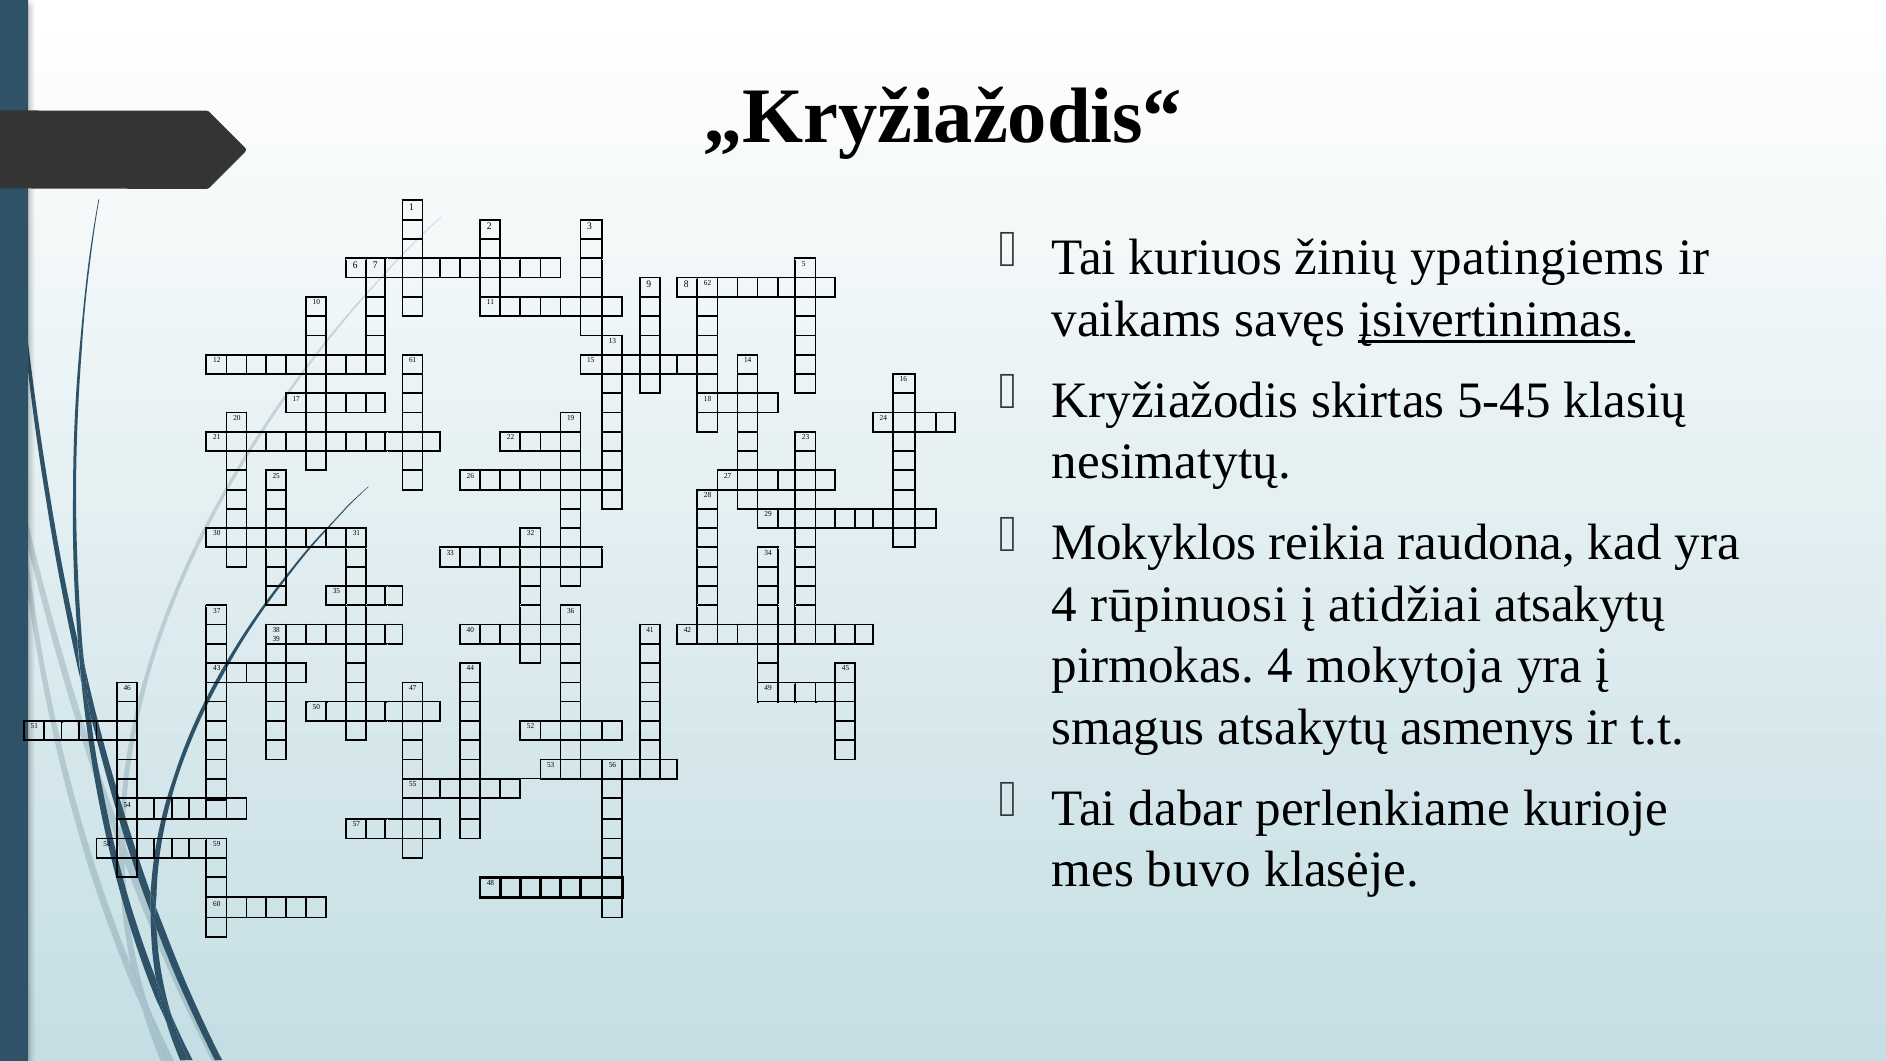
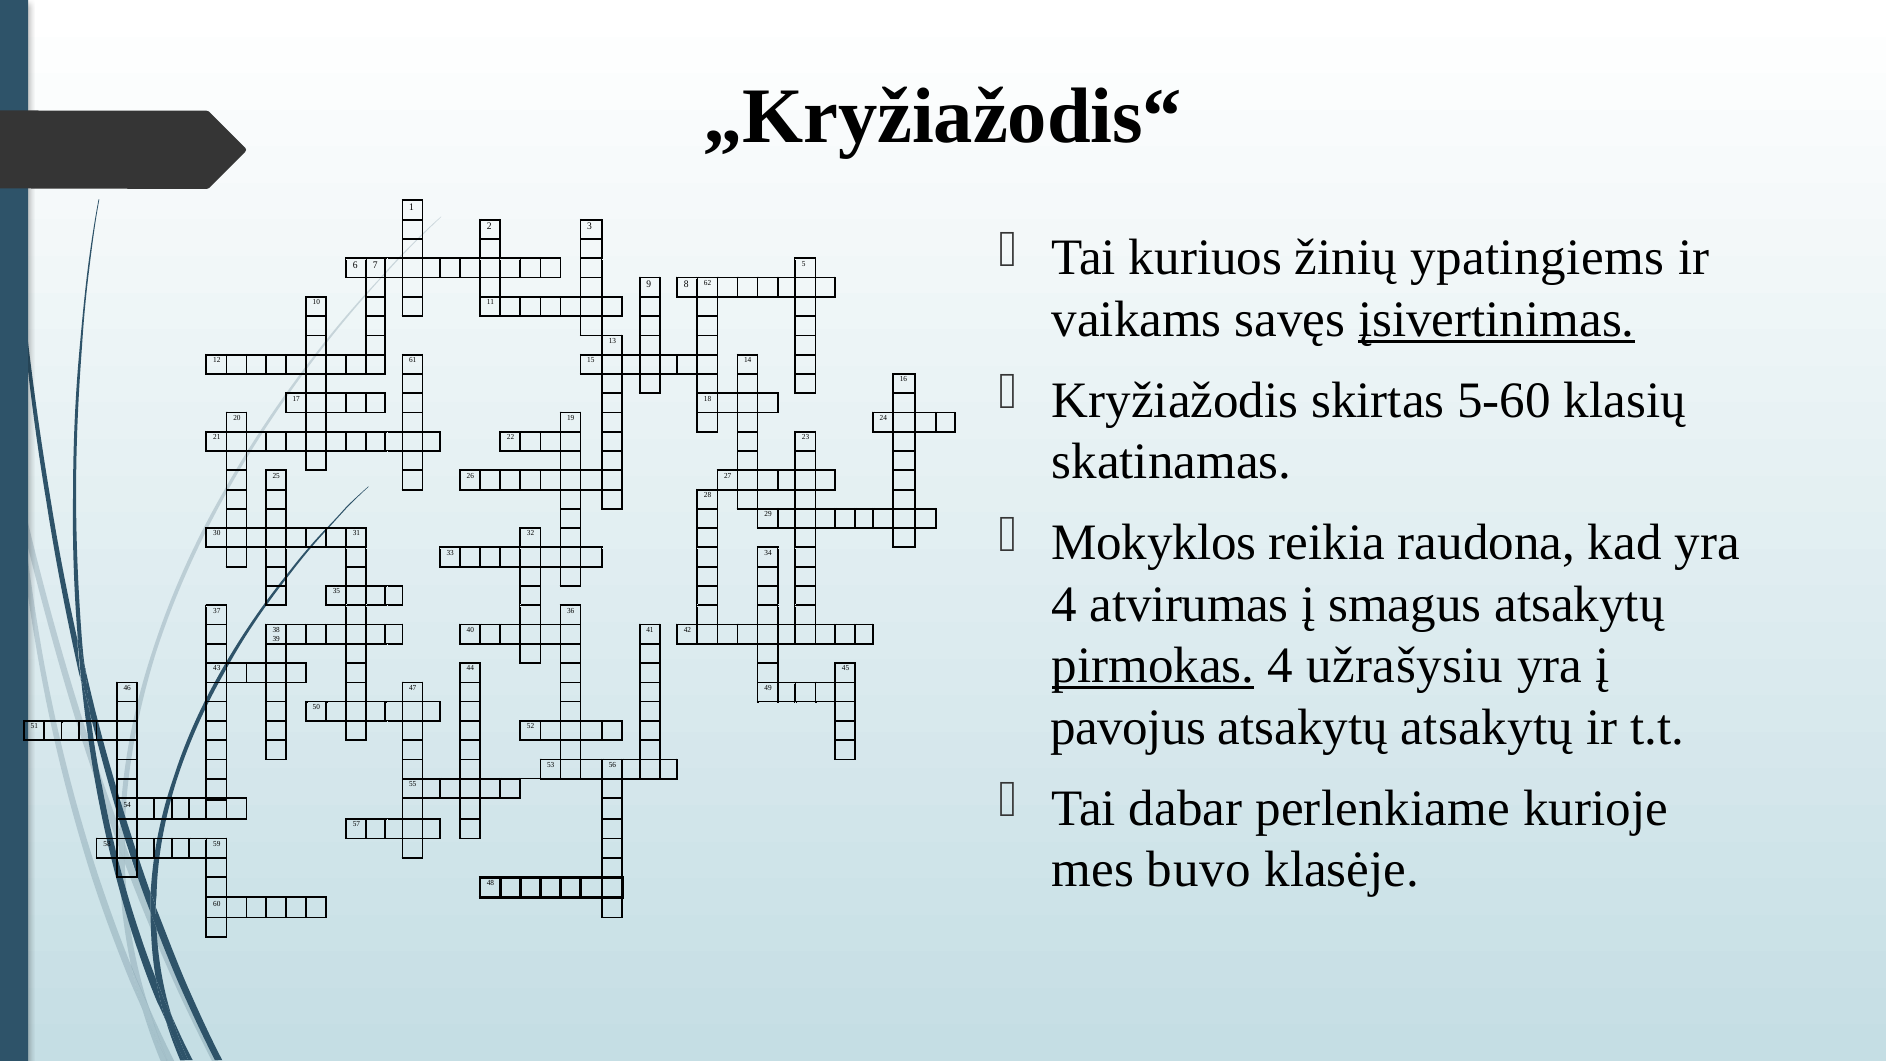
5-45: 5-45 -> 5-60
nesimatytų: nesimatytų -> skatinamas
rūpinuosi: rūpinuosi -> atvirumas
atidžiai: atidžiai -> smagus
pirmokas underline: none -> present
mokytoja: mokytoja -> užrašysiu
smagus: smagus -> pavojus
atsakytų asmenys: asmenys -> atsakytų
